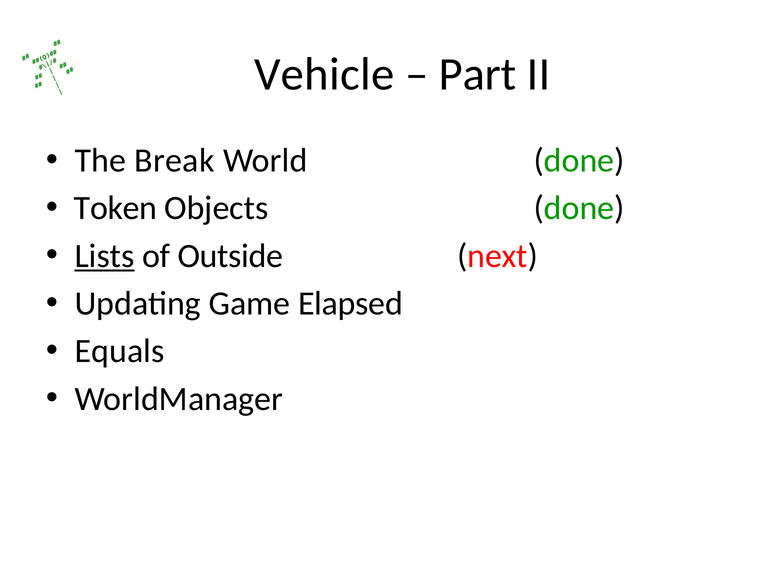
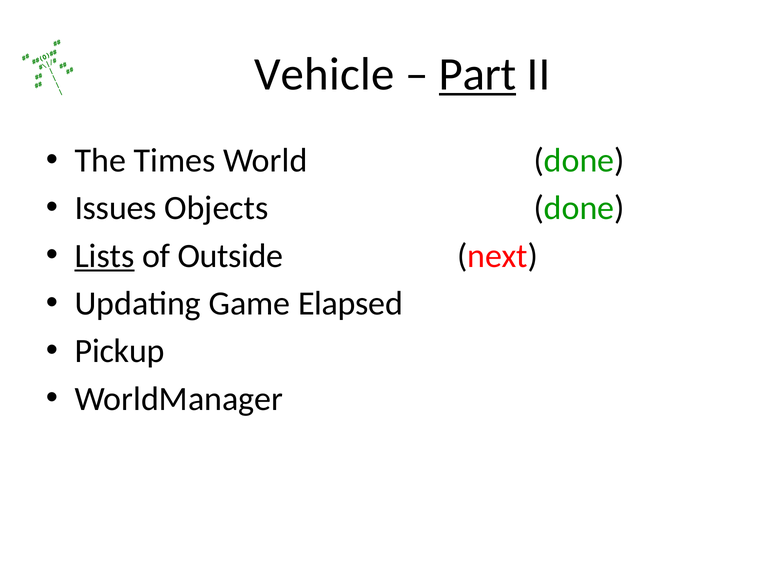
Part underline: none -> present
Break: Break -> Times
Token: Token -> Issues
Equals: Equals -> Pickup
